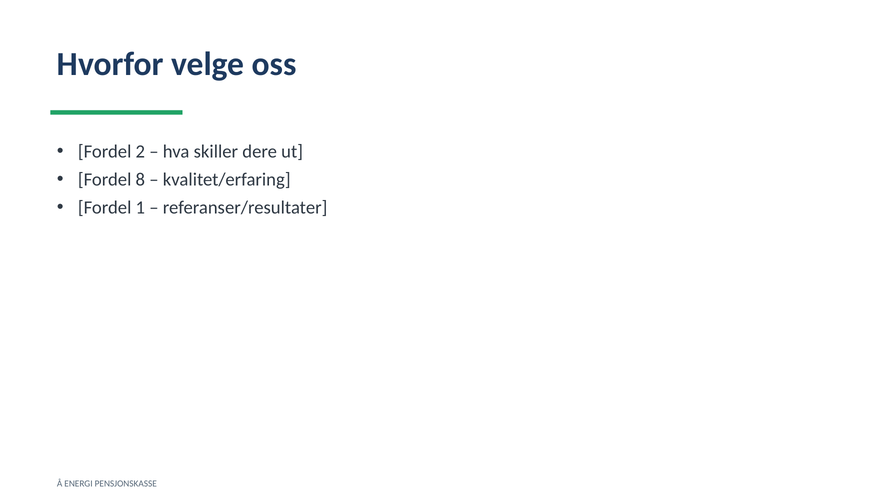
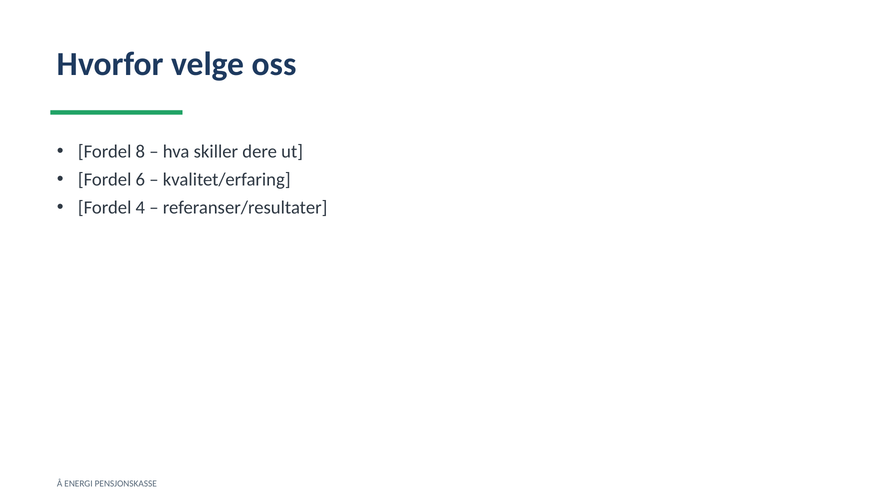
2: 2 -> 8
8: 8 -> 6
1: 1 -> 4
